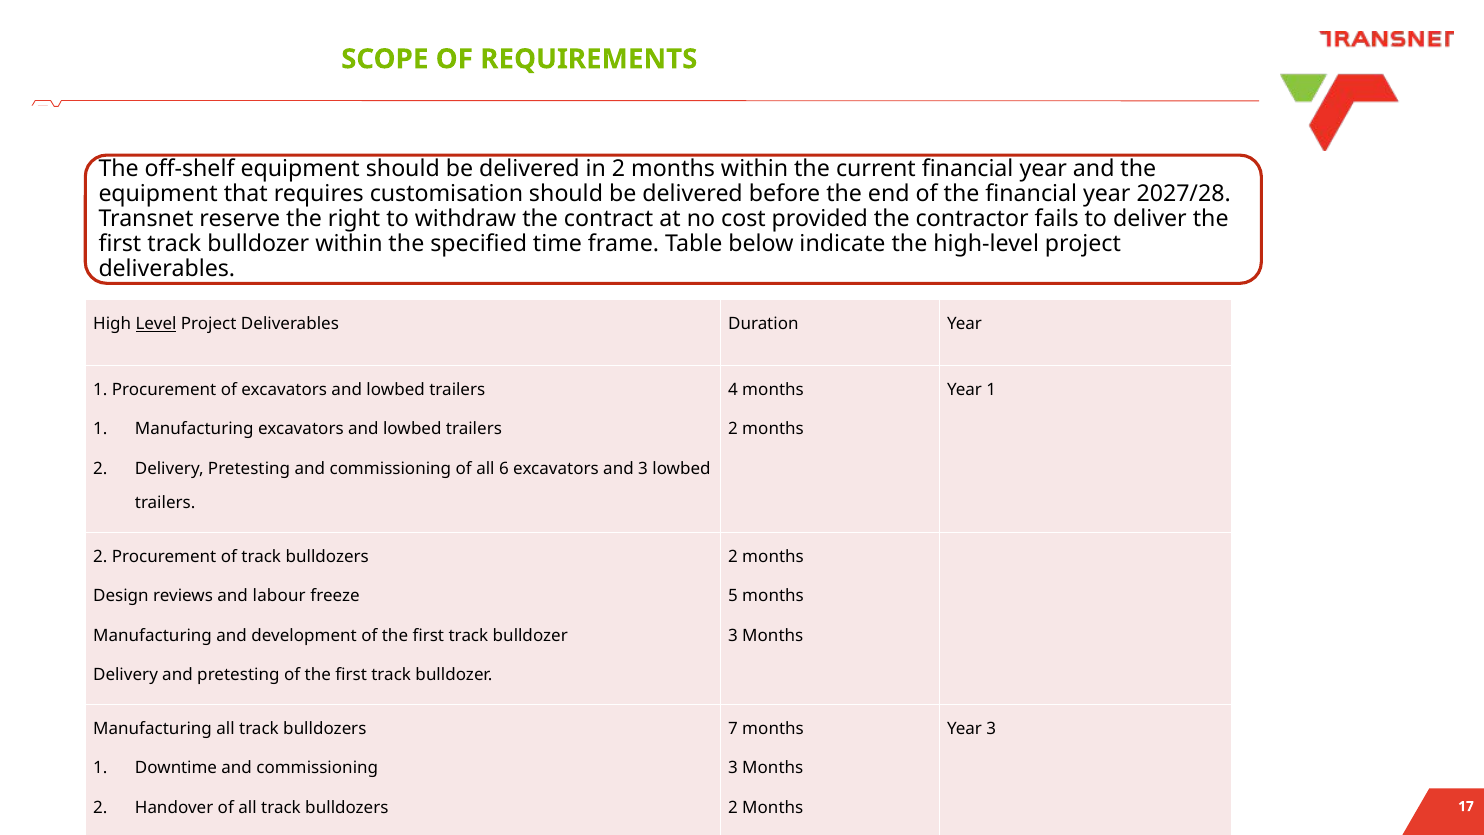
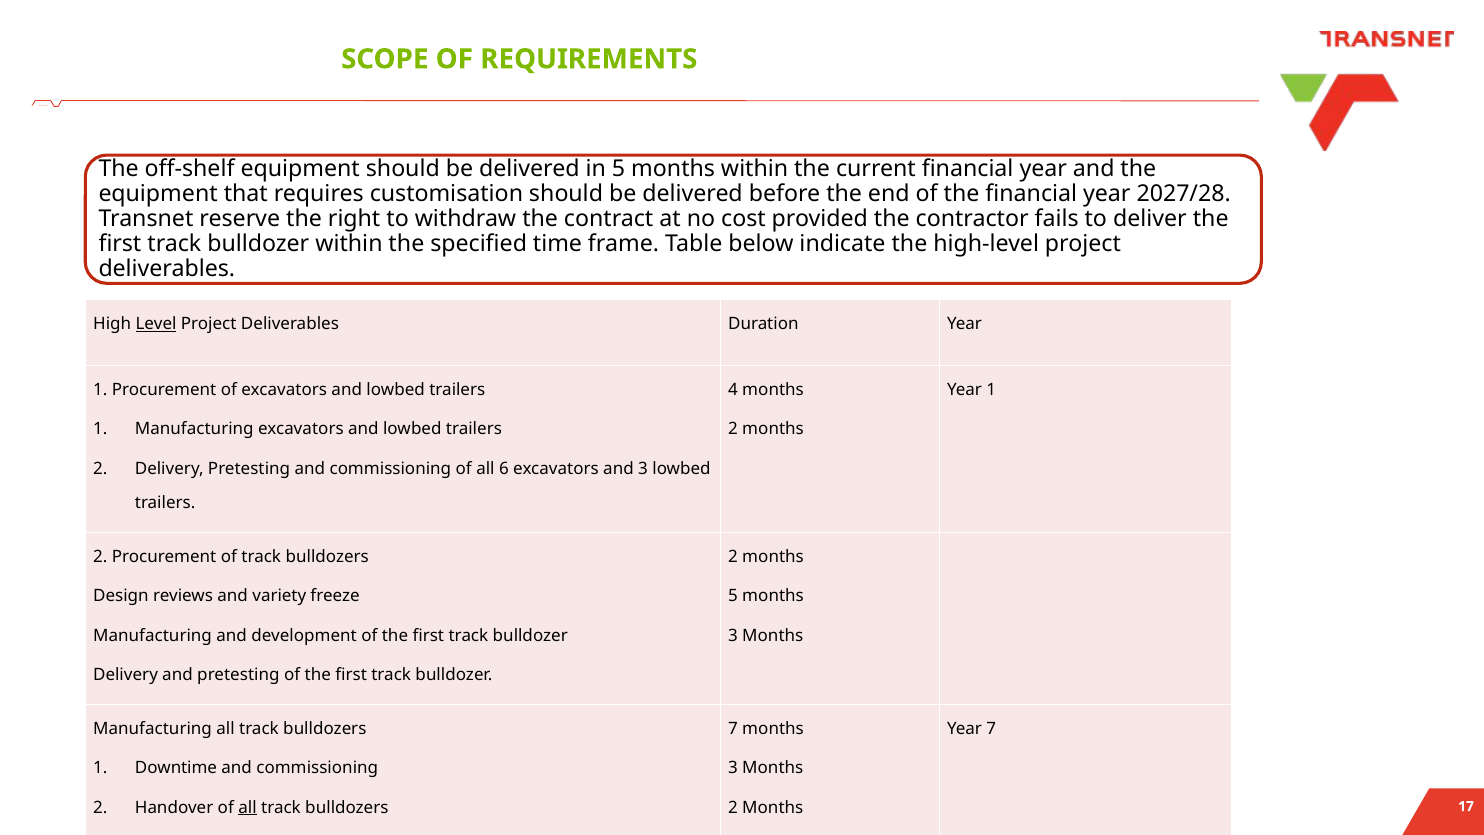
2 at (619, 169): 2 -> 5
labour: labour -> variety
Year 3: 3 -> 7
all at (248, 807) underline: none -> present
